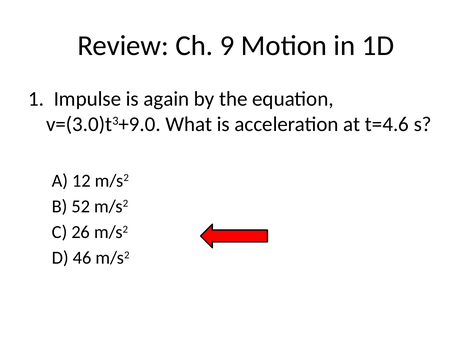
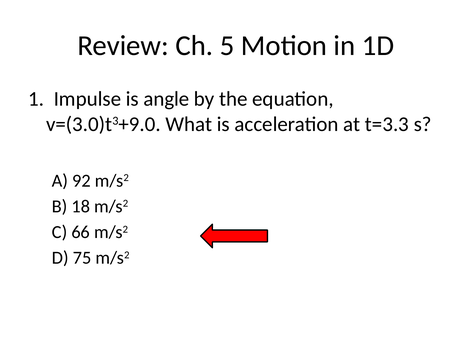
9: 9 -> 5
again: again -> angle
t=4.6: t=4.6 -> t=3.3
12: 12 -> 92
52: 52 -> 18
26: 26 -> 66
46: 46 -> 75
